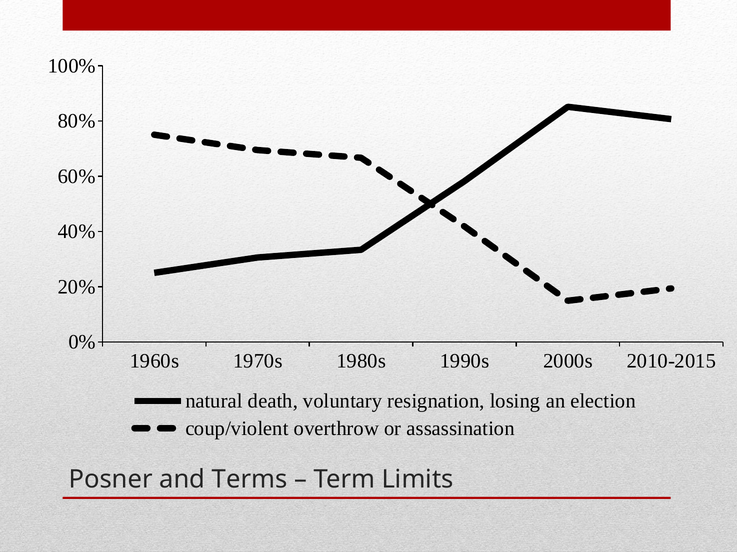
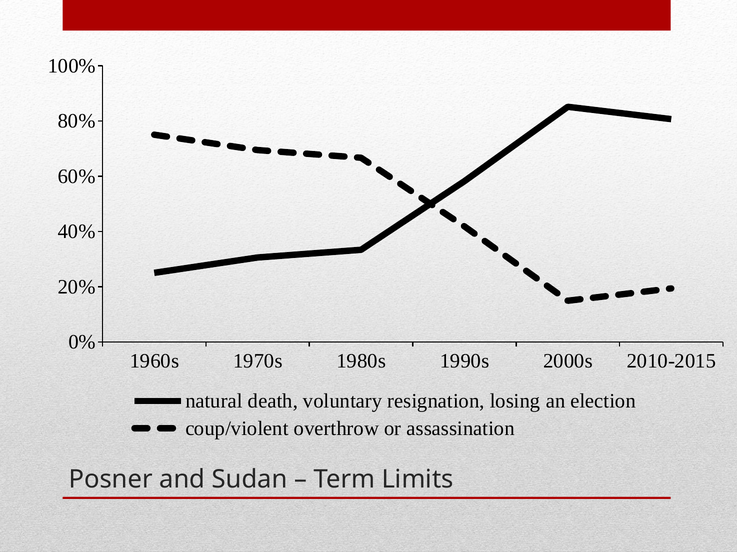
Terms: Terms -> Sudan
